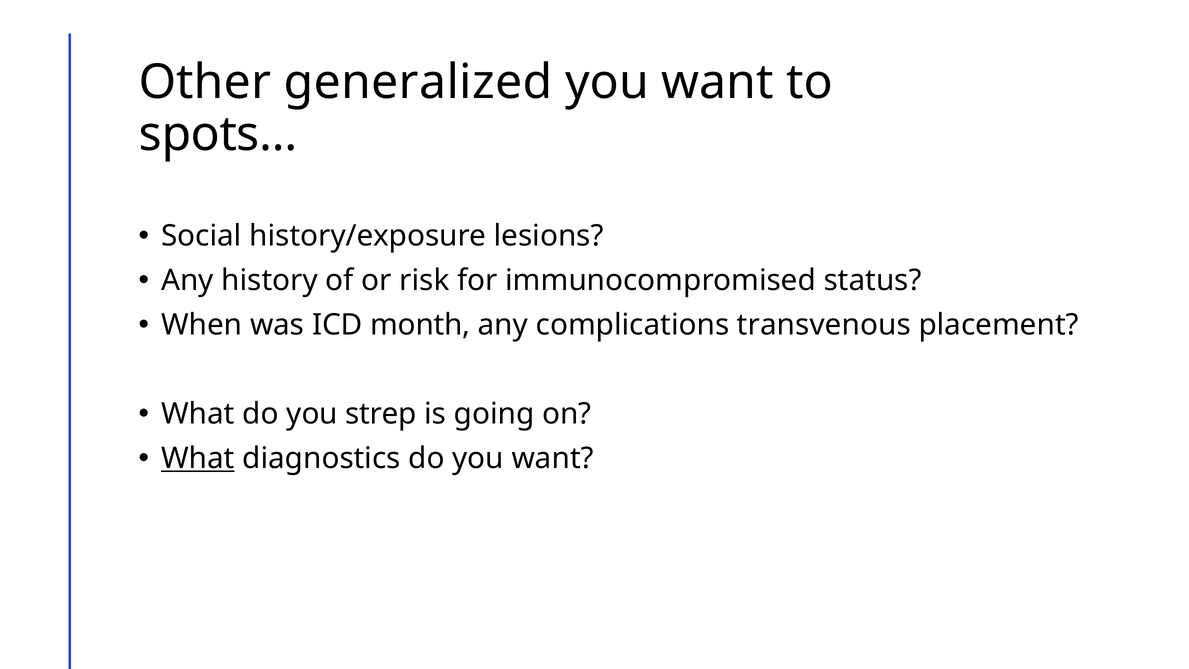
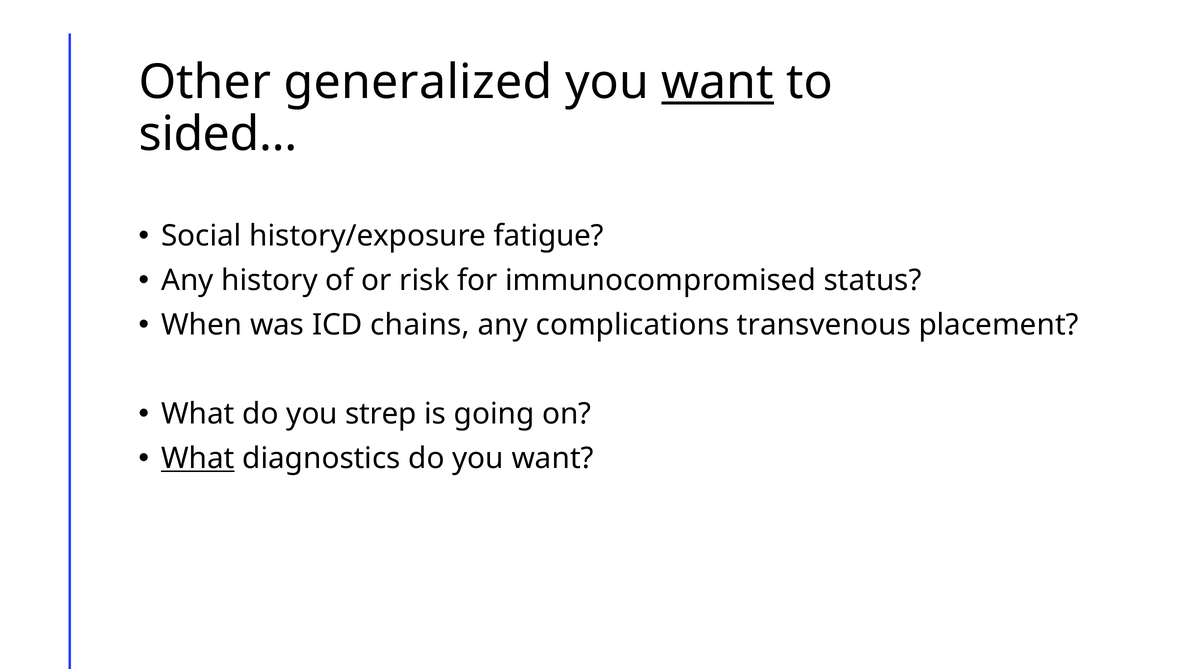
want at (718, 82) underline: none -> present
spots…: spots… -> sided…
lesions: lesions -> fatigue
month: month -> chains
